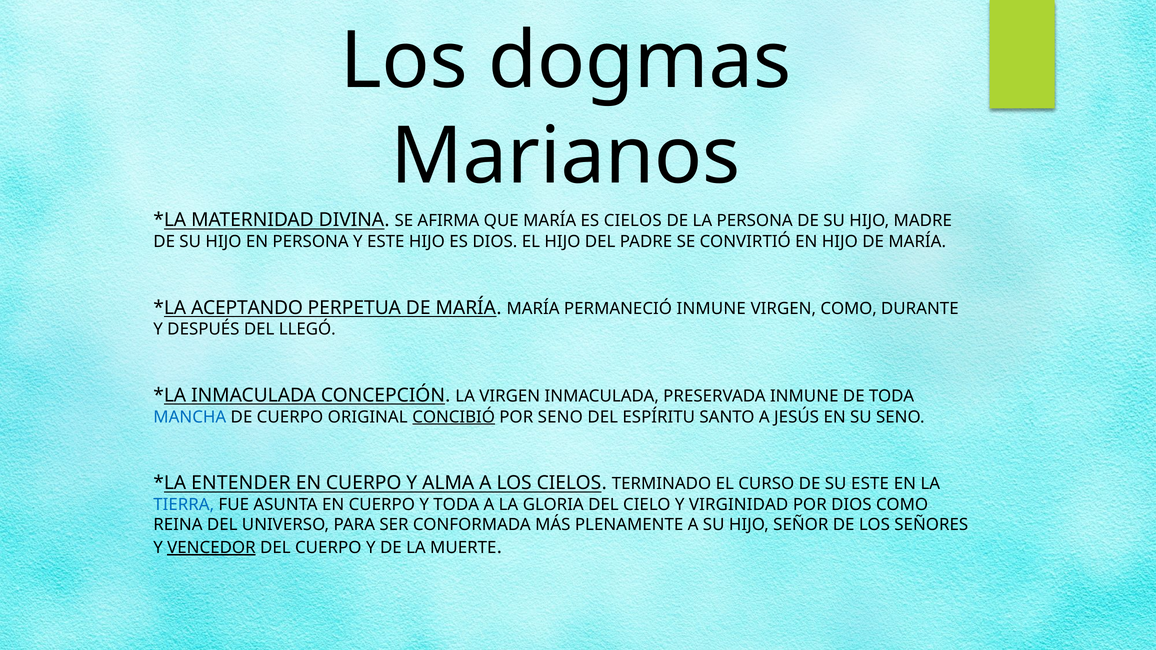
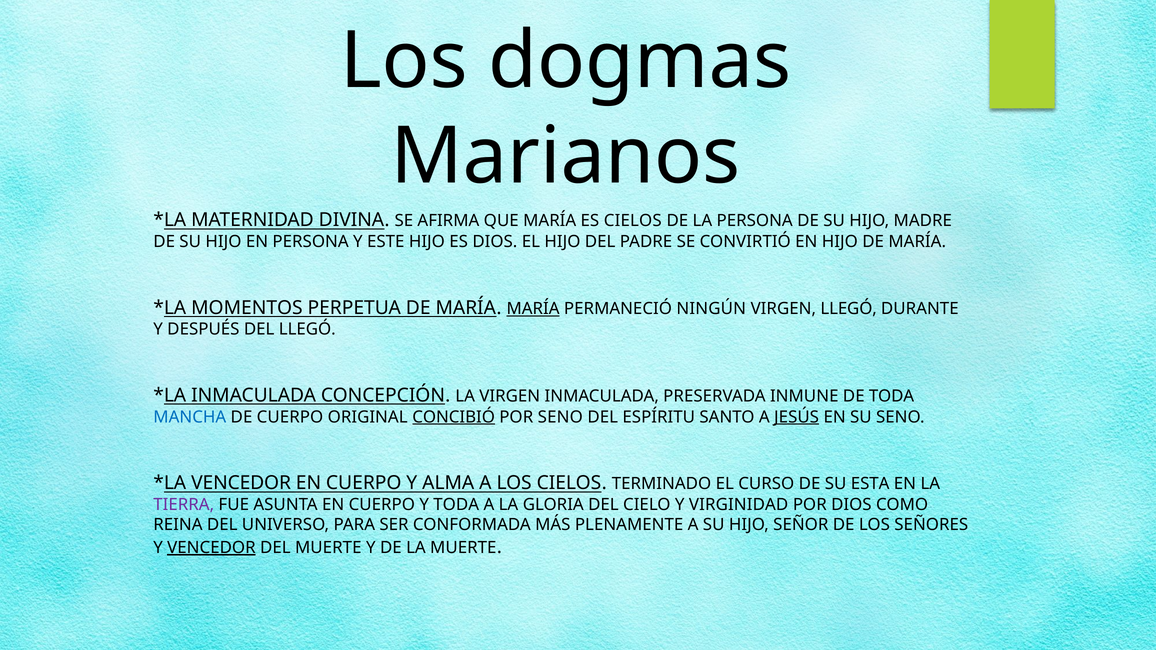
ACEPTANDO: ACEPTANDO -> MOMENTOS
MARÍA at (533, 309) underline: none -> present
PERMANECIÓ INMUNE: INMUNE -> NINGÚN
VIRGEN COMO: COMO -> LLEGÓ
JESÚS underline: none -> present
ENTENDER at (241, 483): ENTENDER -> VENCEDOR
SU ESTE: ESTE -> ESTA
TIERRA colour: blue -> purple
DEL CUERPO: CUERPO -> MUERTE
